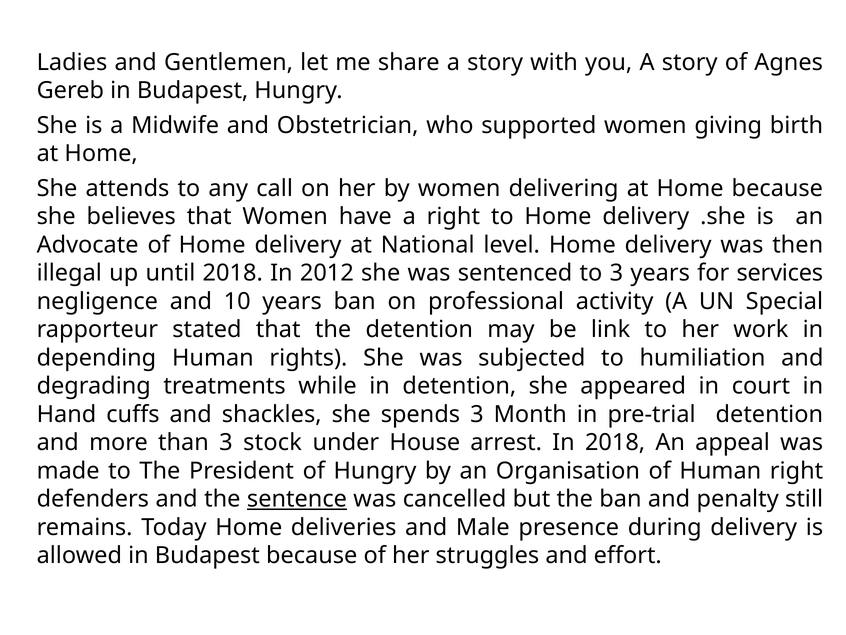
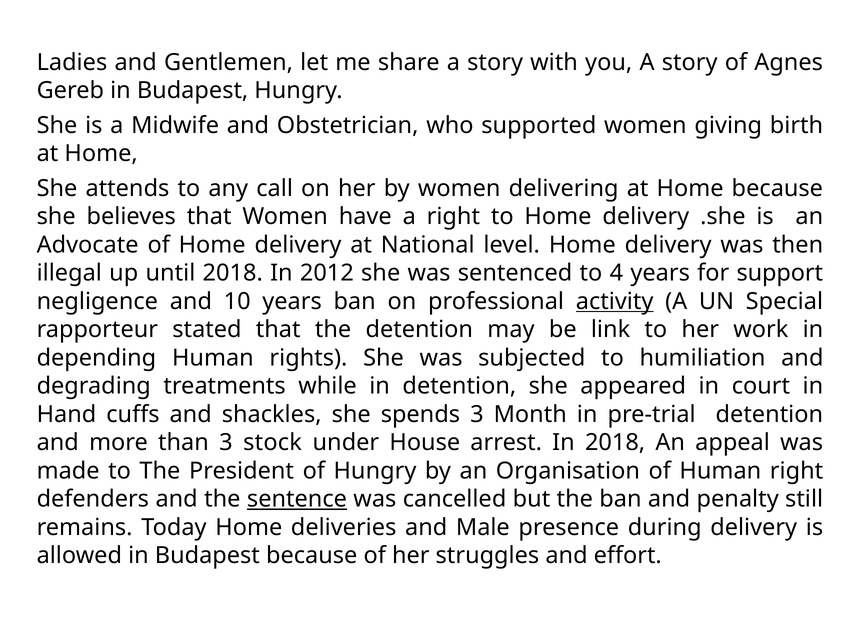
to 3: 3 -> 4
services: services -> support
activity underline: none -> present
